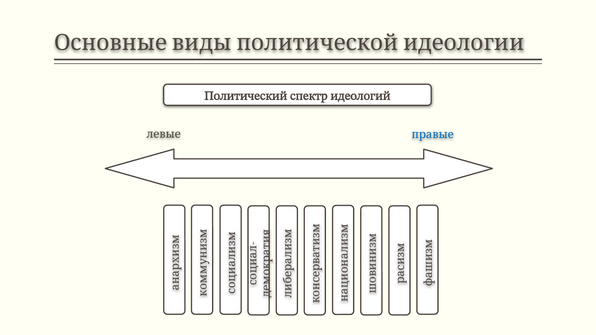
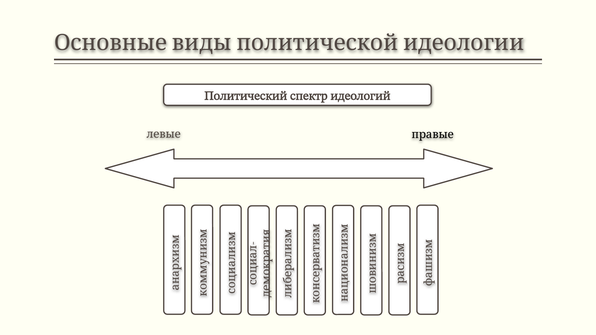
правые colour: blue -> black
